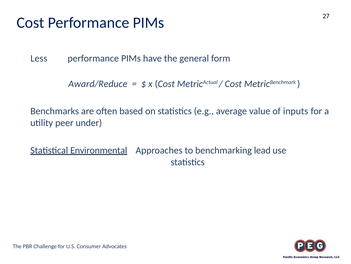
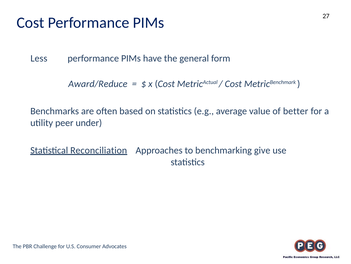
inputs: inputs -> better
Environmental: Environmental -> Reconciliation
lead: lead -> give
